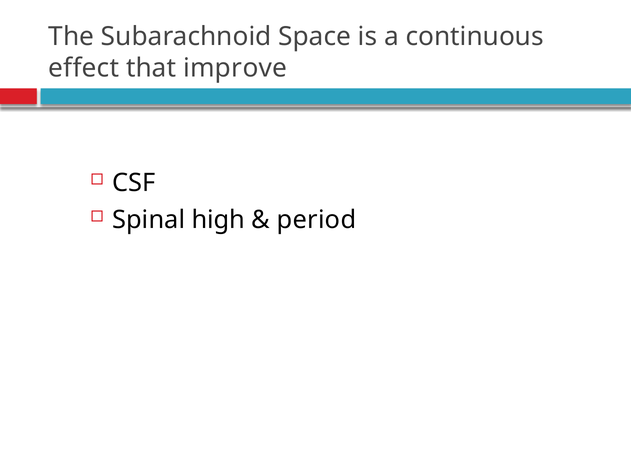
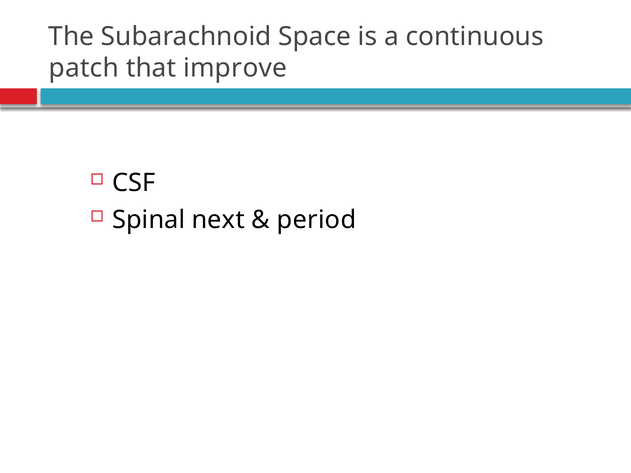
effect: effect -> patch
high: high -> next
